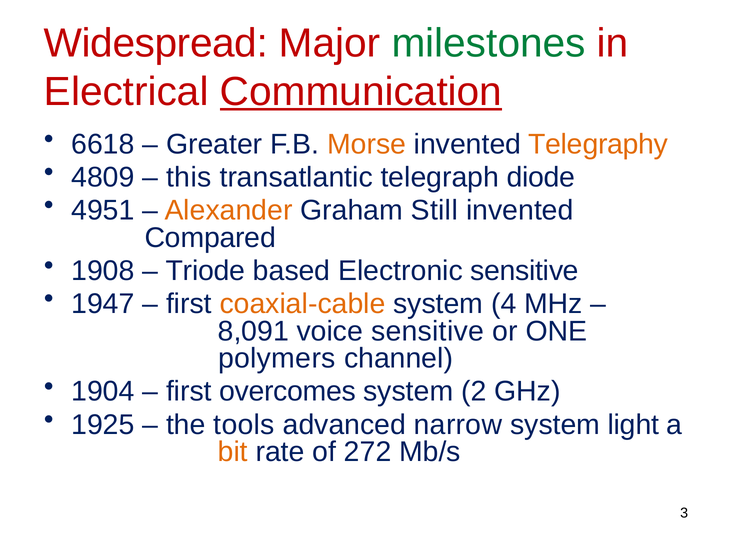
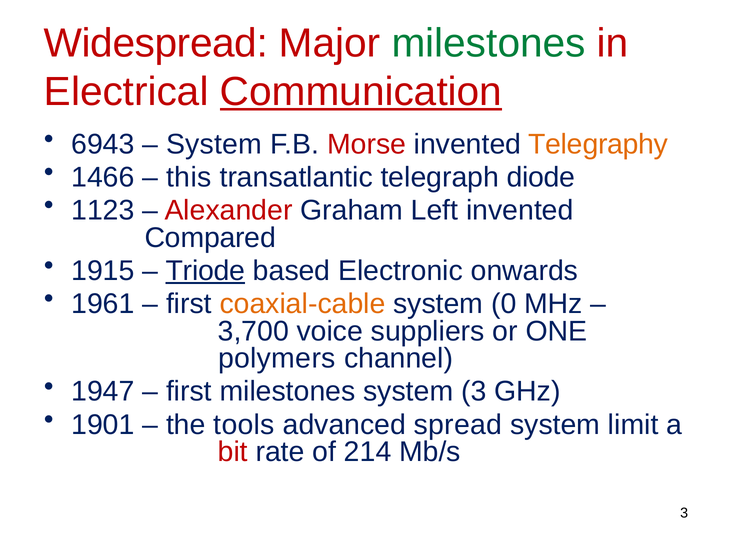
6618: 6618 -> 6943
Greater at (214, 144): Greater -> System
Morse colour: orange -> red
4809: 4809 -> 1466
4951: 4951 -> 1123
Alexander colour: orange -> red
Still: Still -> Left
1908: 1908 -> 1915
Triode underline: none -> present
Electronic sensitive: sensitive -> onwards
1947: 1947 -> 1961
4: 4 -> 0
8,091: 8,091 -> 3,700
voice sensitive: sensitive -> suppliers
1904: 1904 -> 1947
first overcomes: overcomes -> milestones
system 2: 2 -> 3
1925: 1925 -> 1901
narrow: narrow -> spread
light: light -> limit
bit colour: orange -> red
272: 272 -> 214
